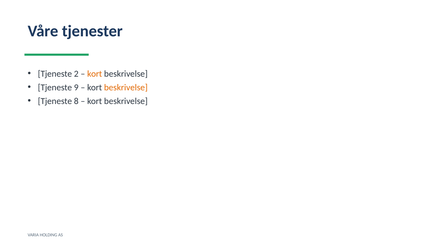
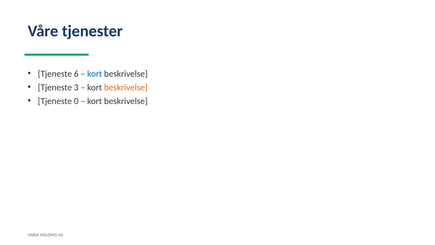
2: 2 -> 6
kort at (95, 74) colour: orange -> blue
9: 9 -> 3
8: 8 -> 0
